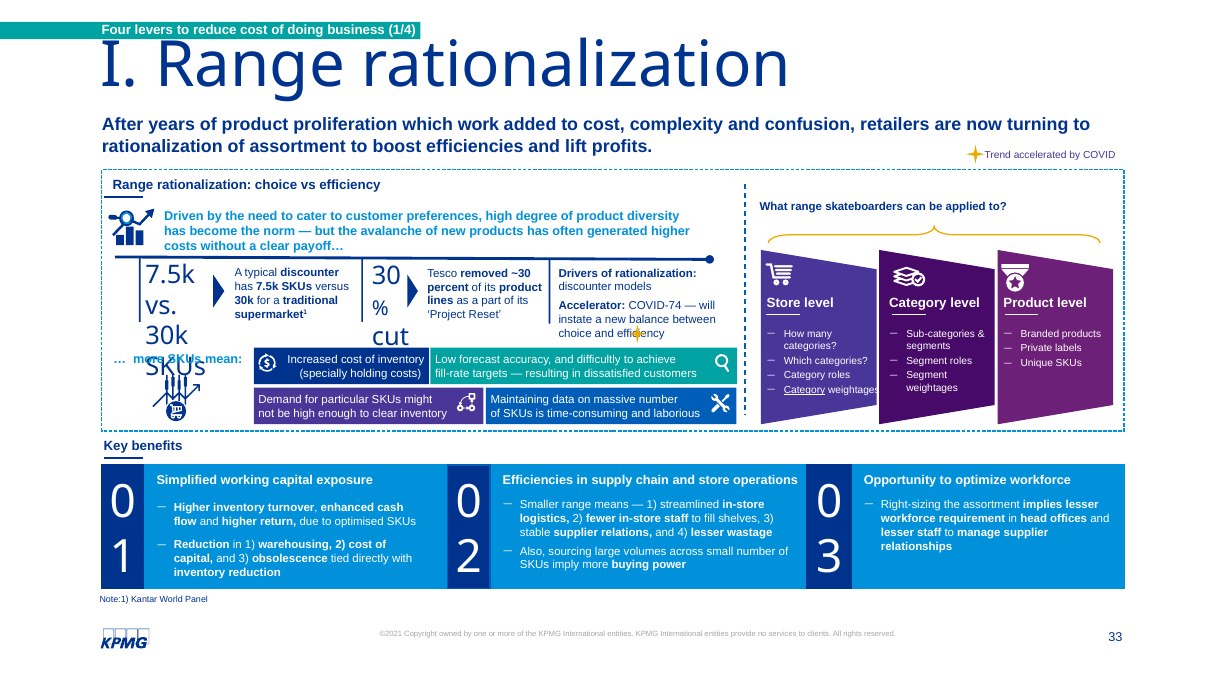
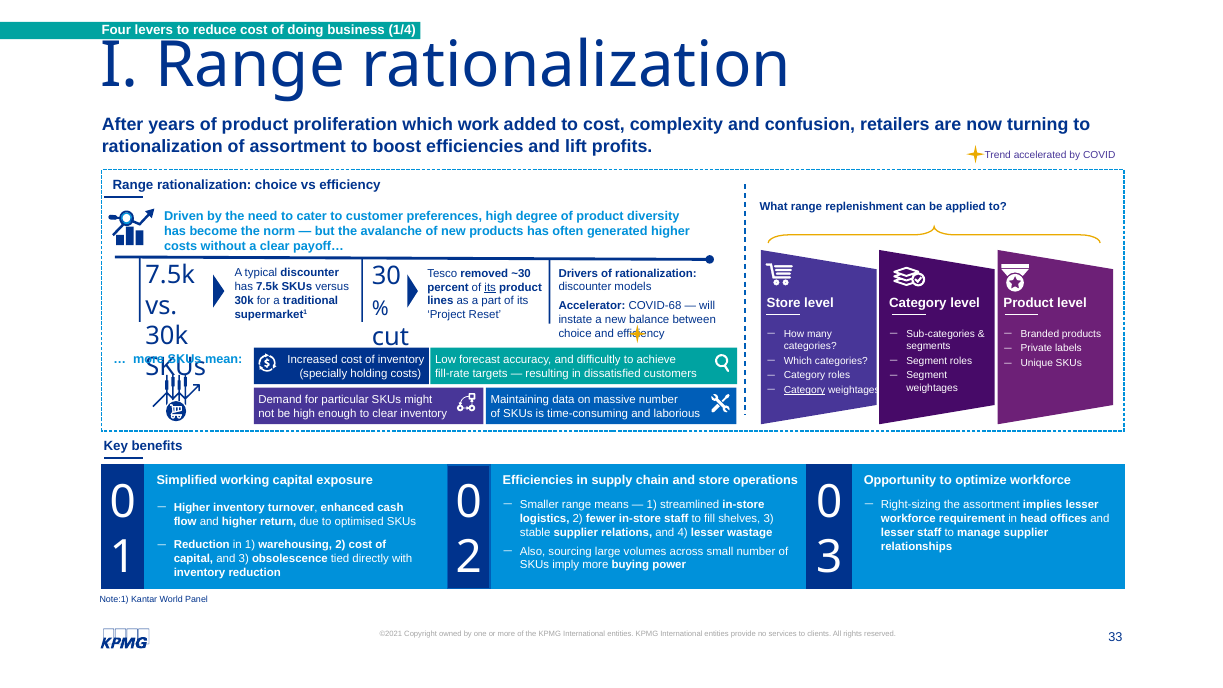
skateboarders: skateboarders -> replenishment
its at (490, 287) underline: none -> present
COVID-74: COVID-74 -> COVID-68
